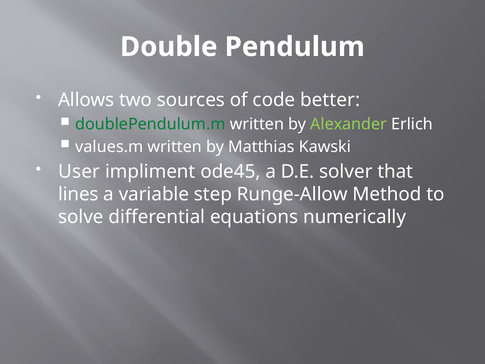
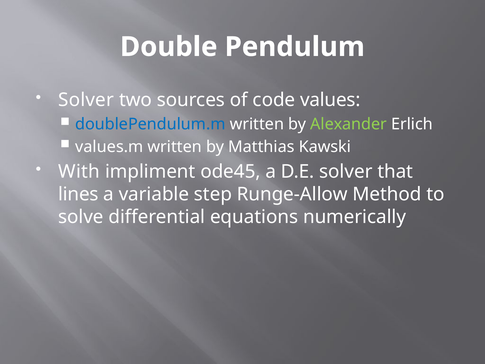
Allows at (86, 100): Allows -> Solver
better: better -> values
doublePendulum.m colour: green -> blue
User: User -> With
